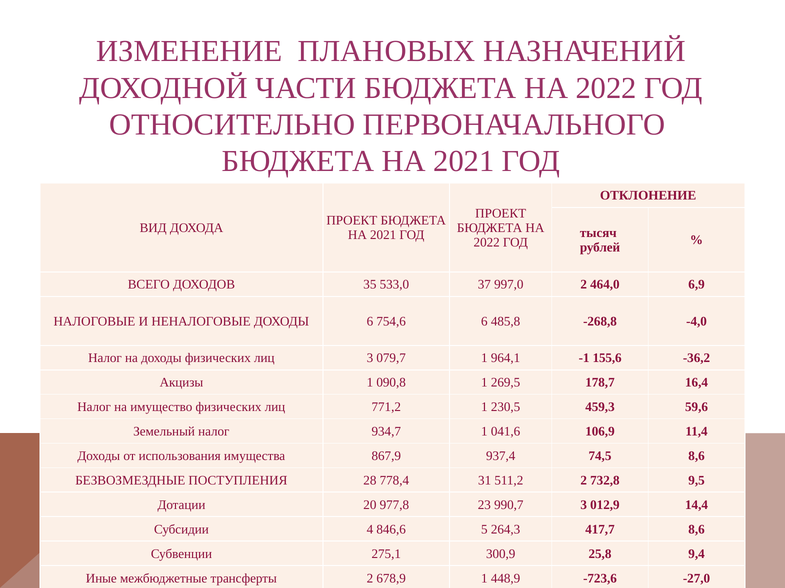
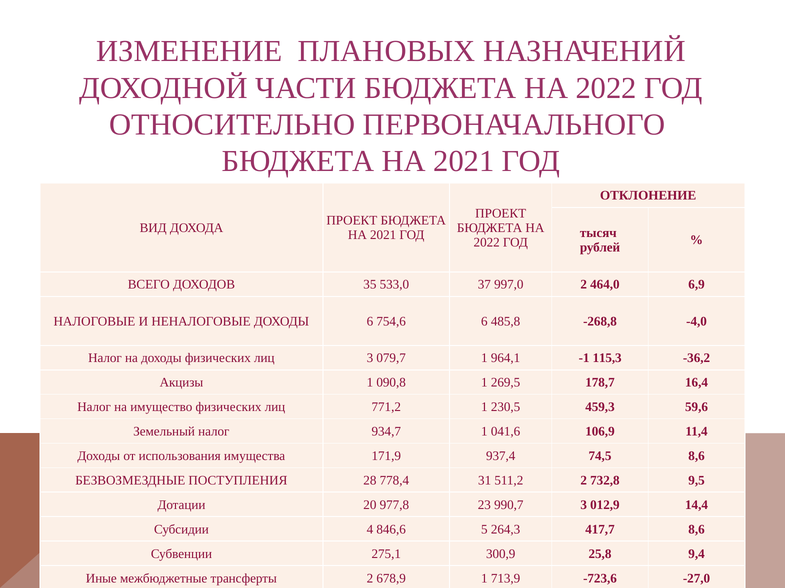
155,6: 155,6 -> 115,3
867,9: 867,9 -> 171,9
448,9: 448,9 -> 713,9
